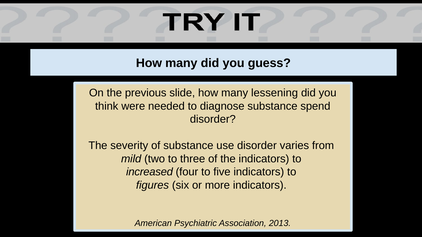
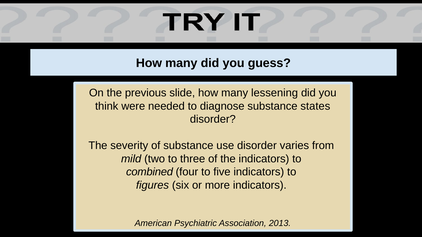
spend: spend -> states
increased: increased -> combined
